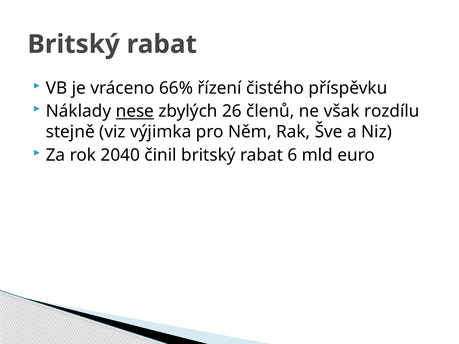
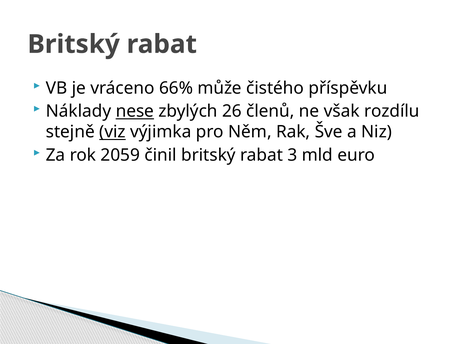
řízení: řízení -> může
viz underline: none -> present
2040: 2040 -> 2059
6: 6 -> 3
